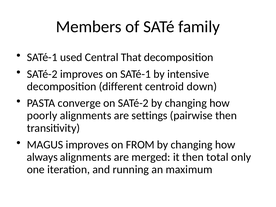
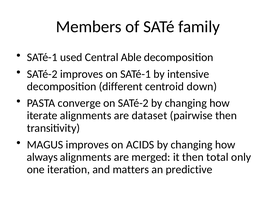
That: That -> Able
poorly: poorly -> iterate
settings: settings -> dataset
FROM: FROM -> ACIDS
running: running -> matters
maximum: maximum -> predictive
